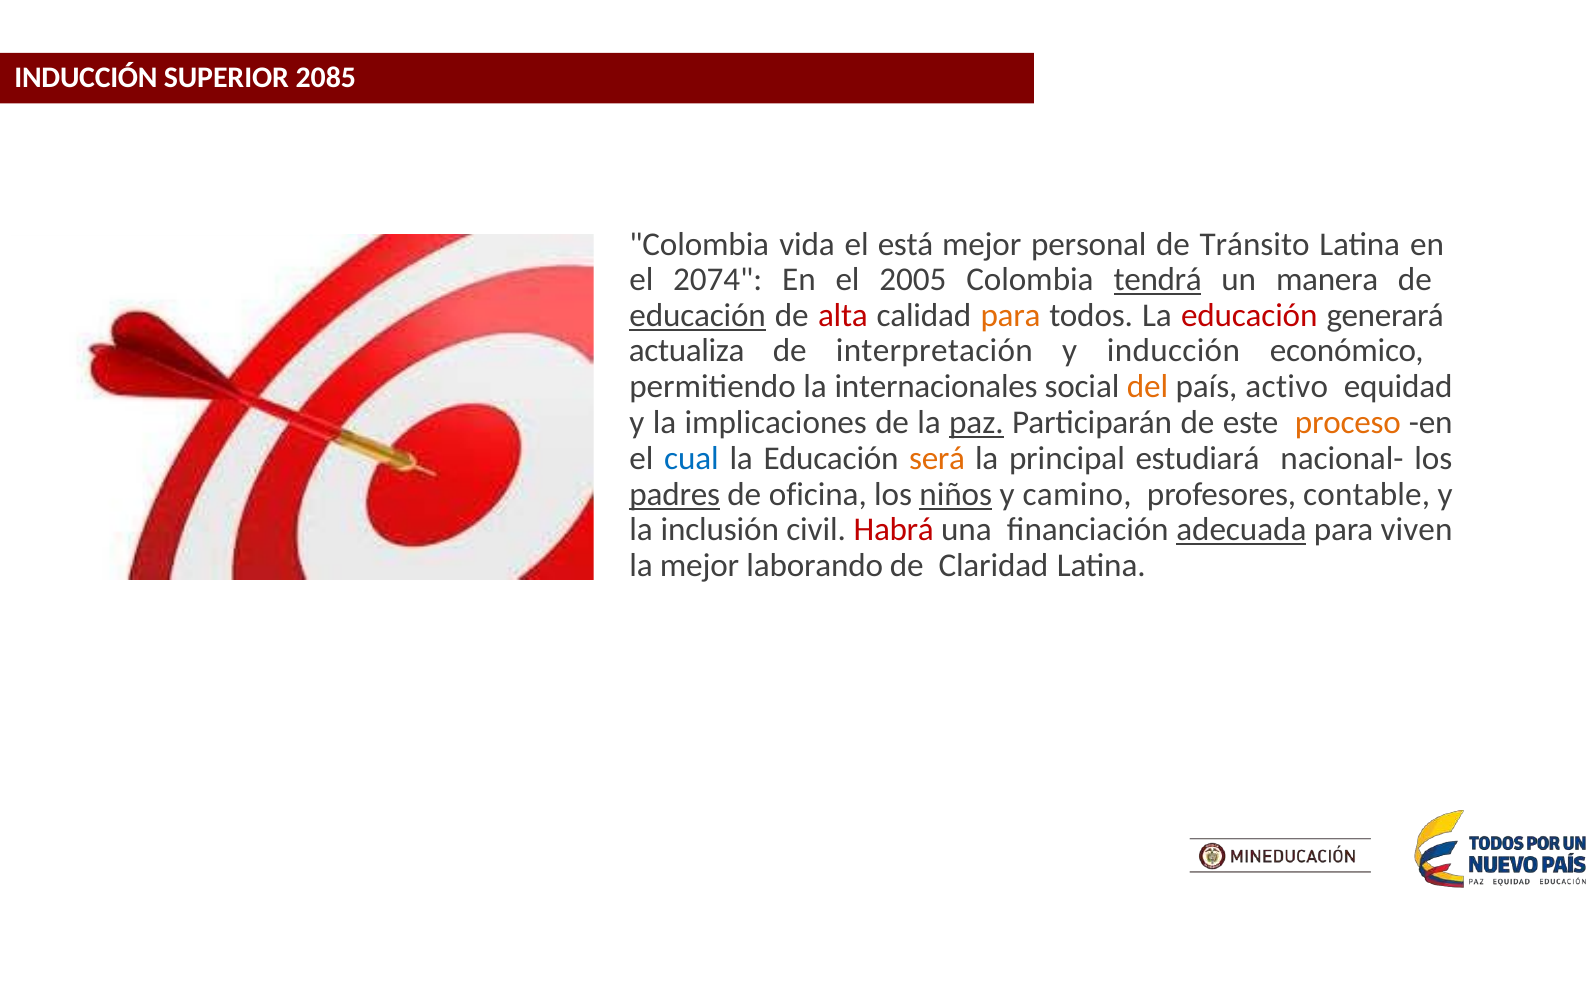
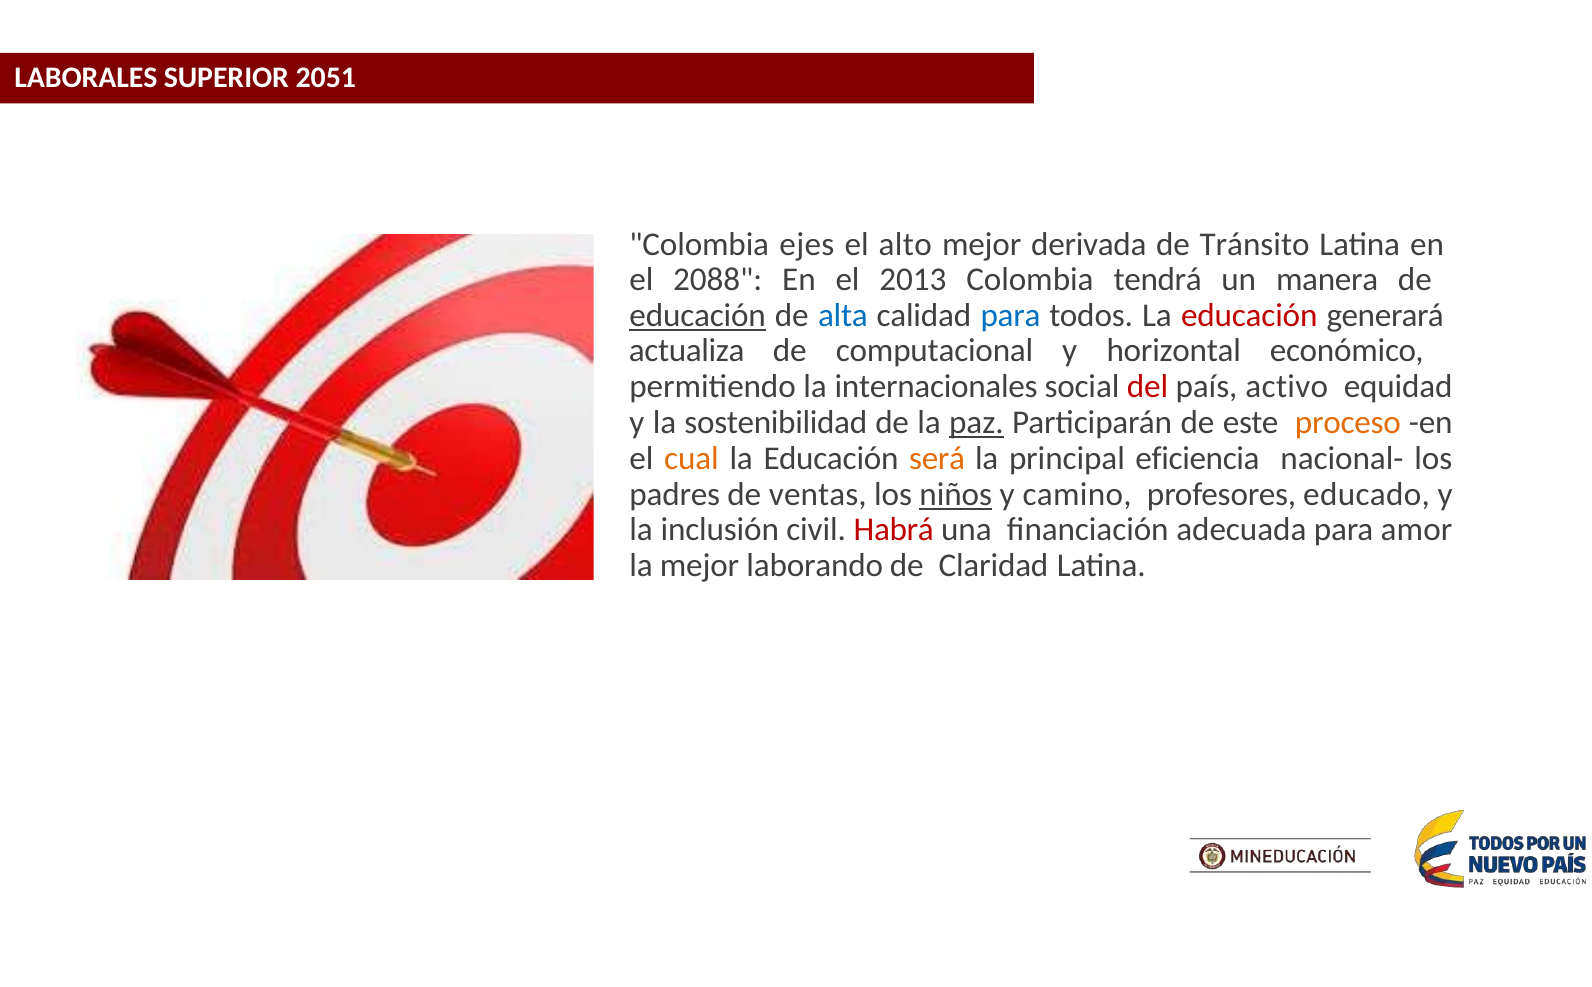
INDUCCIÓN at (86, 78): INDUCCIÓN -> LABORALES
2085: 2085 -> 2051
vida: vida -> ejes
está: está -> alto
personal: personal -> derivada
2074: 2074 -> 2088
2005: 2005 -> 2013
tendrá underline: present -> none
alta colour: red -> blue
para at (1011, 315) colour: orange -> blue
interpretación: interpretación -> computacional
y inducción: inducción -> horizontal
del colour: orange -> red
implicaciones: implicaciones -> sostenibilidad
cual colour: blue -> orange
estudiará: estudiará -> eficiencia
padres underline: present -> none
oficina: oficina -> ventas
contable: contable -> educado
adecuada underline: present -> none
viven: viven -> amor
